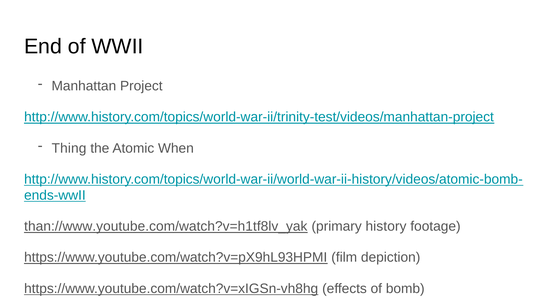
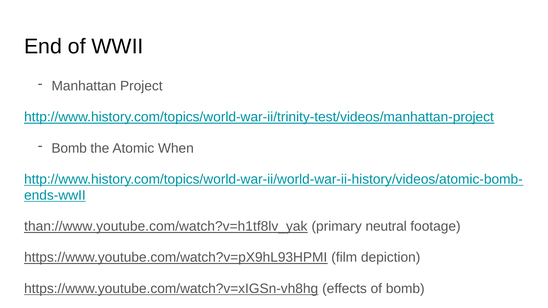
Thing at (69, 148): Thing -> Bomb
history: history -> neutral
